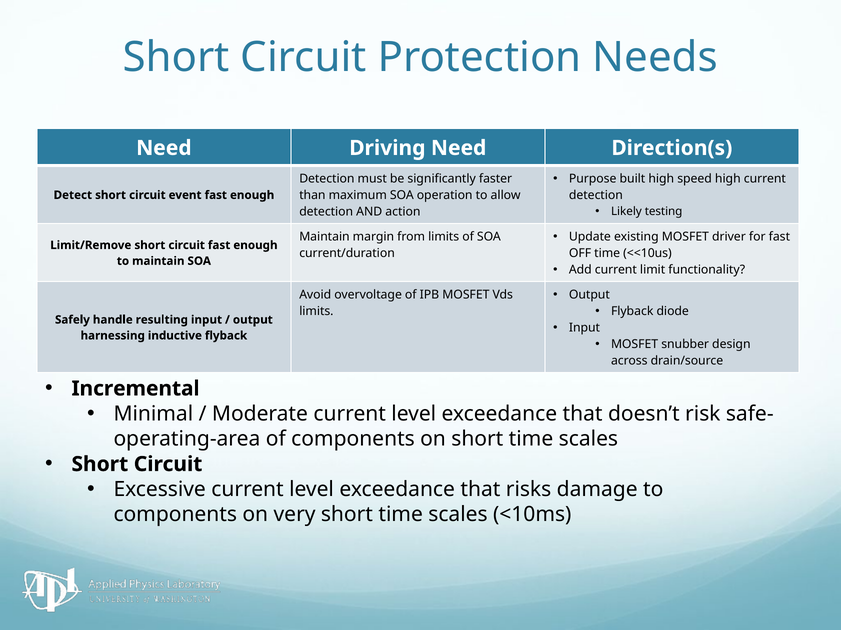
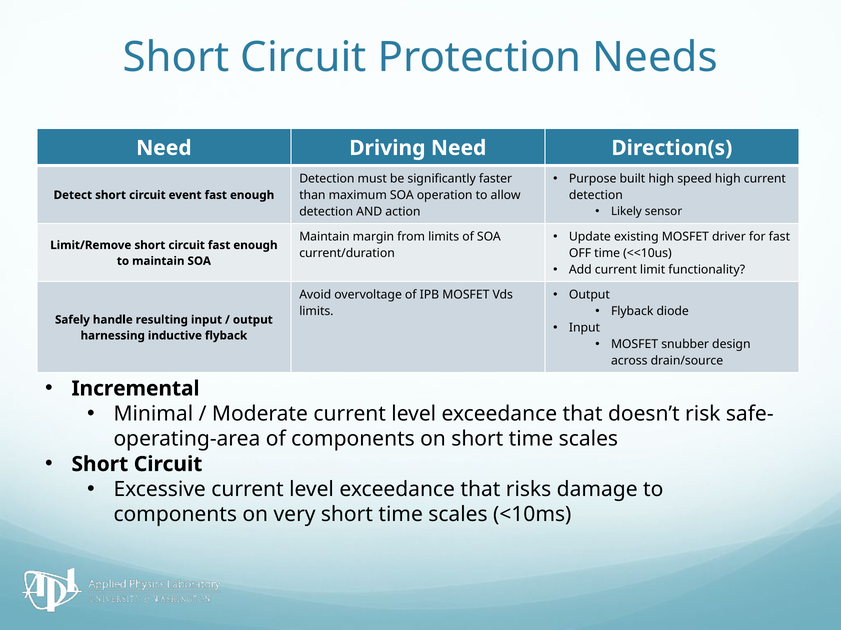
testing: testing -> sensor
